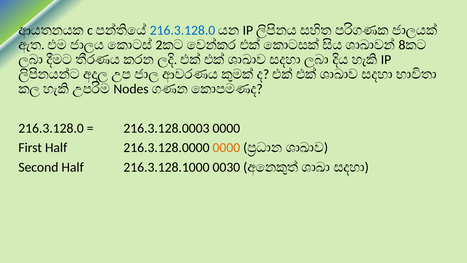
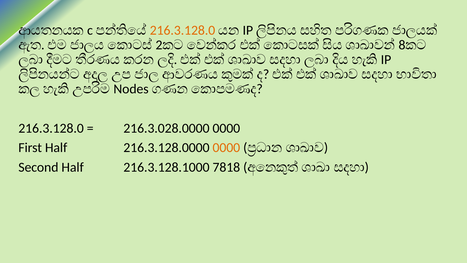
216.3.128.0 at (182, 30) colour: blue -> orange
216.3.128.0003: 216.3.128.0003 -> 216.3.028.0000
0030: 0030 -> 7818
